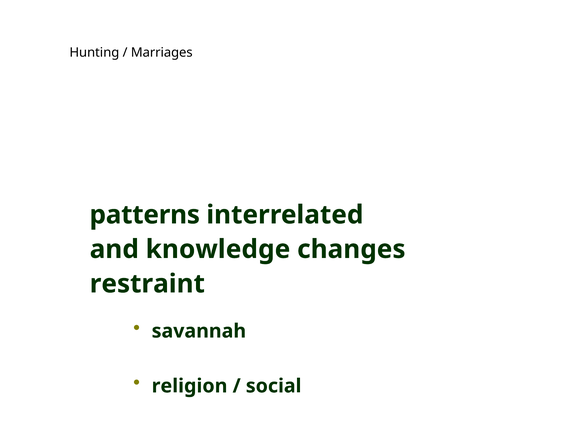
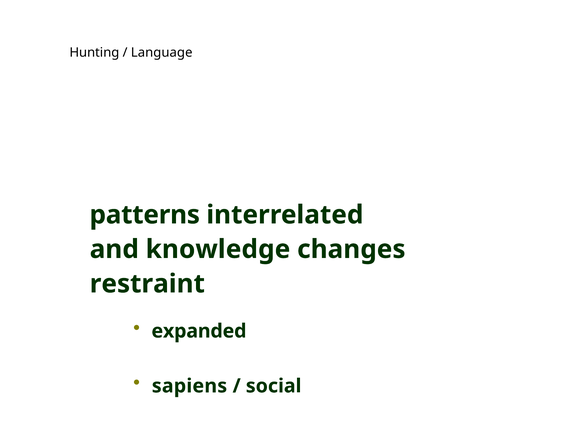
Marriages: Marriages -> Language
savannah: savannah -> expanded
religion: religion -> sapiens
